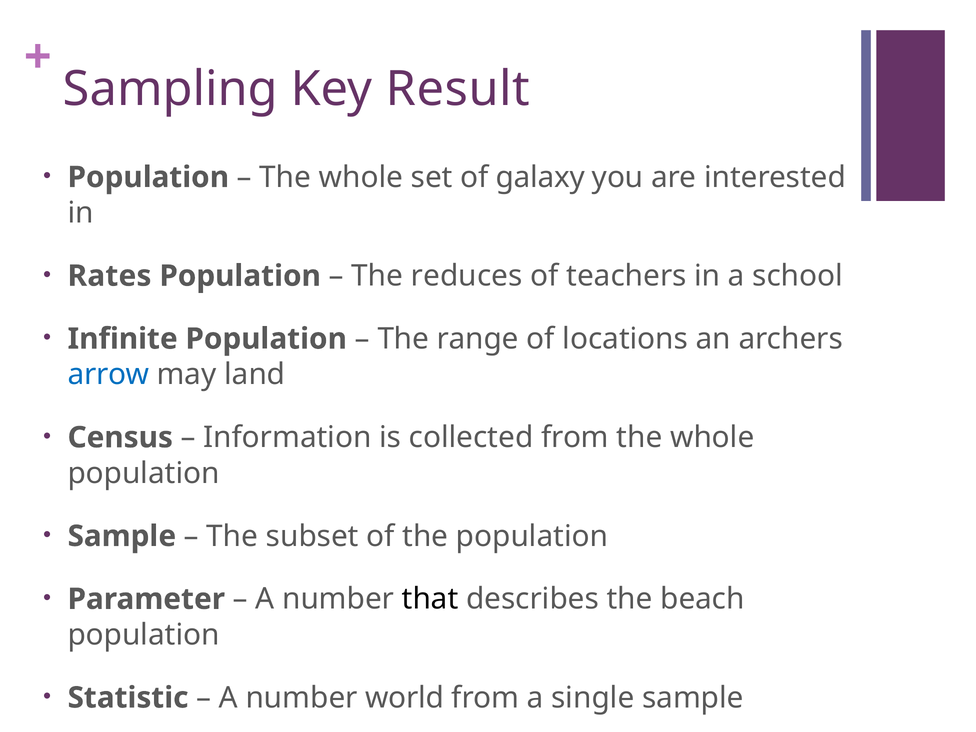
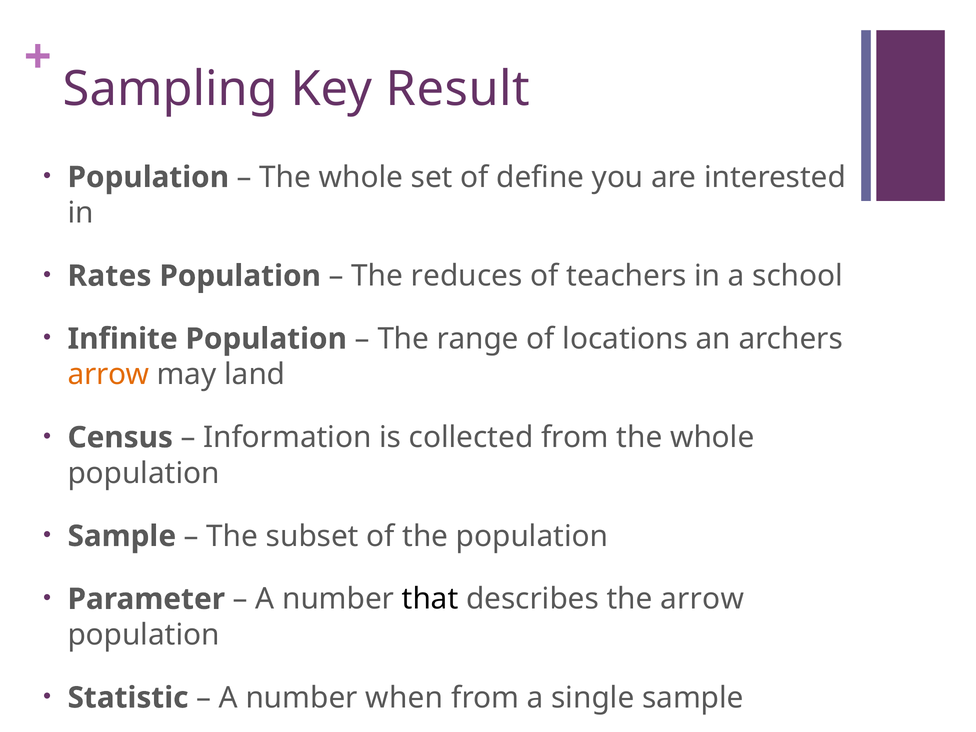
galaxy: galaxy -> define
arrow at (108, 375) colour: blue -> orange
the beach: beach -> arrow
world: world -> when
